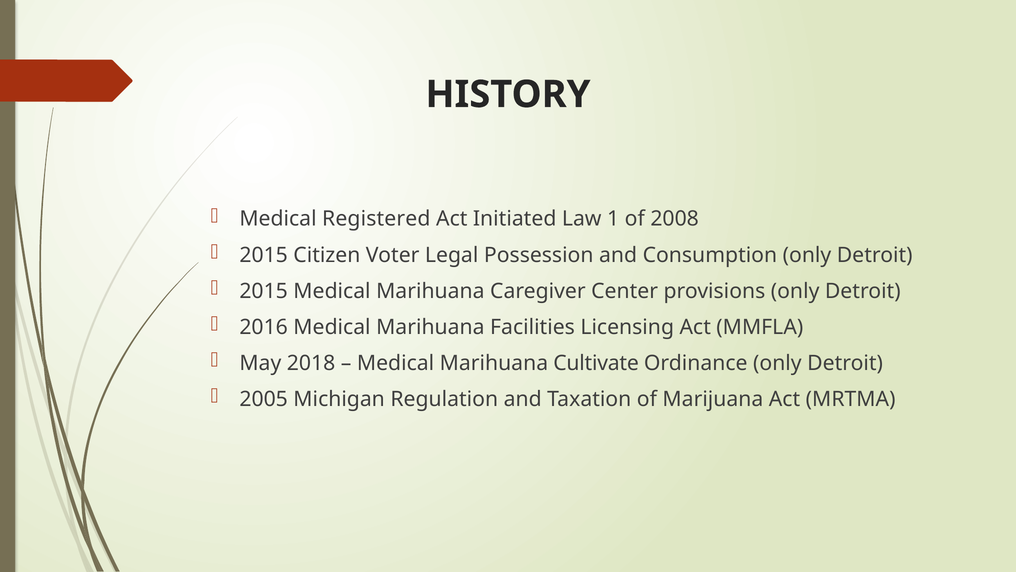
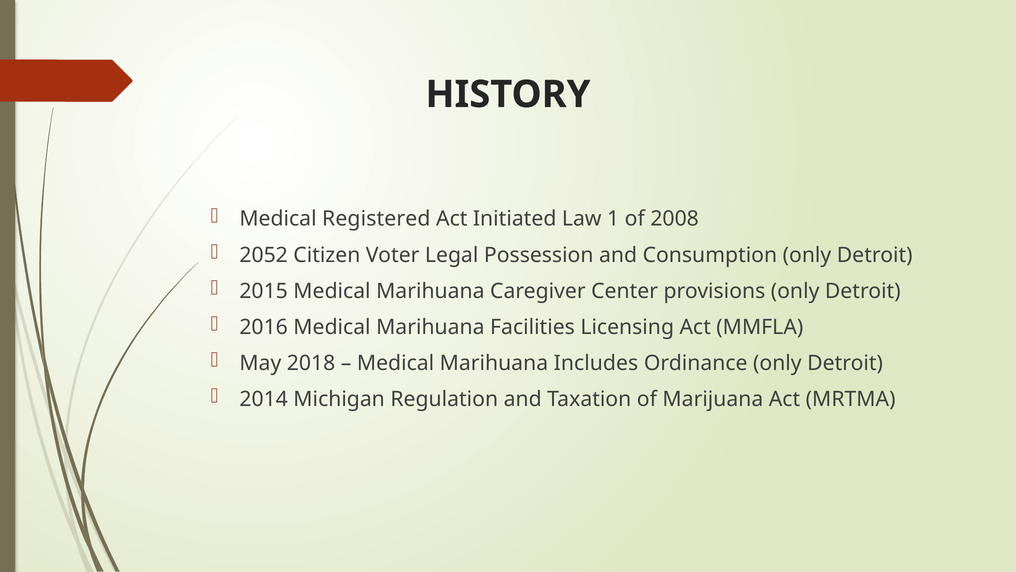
2015 at (264, 255): 2015 -> 2052
Cultivate: Cultivate -> Includes
2005: 2005 -> 2014
